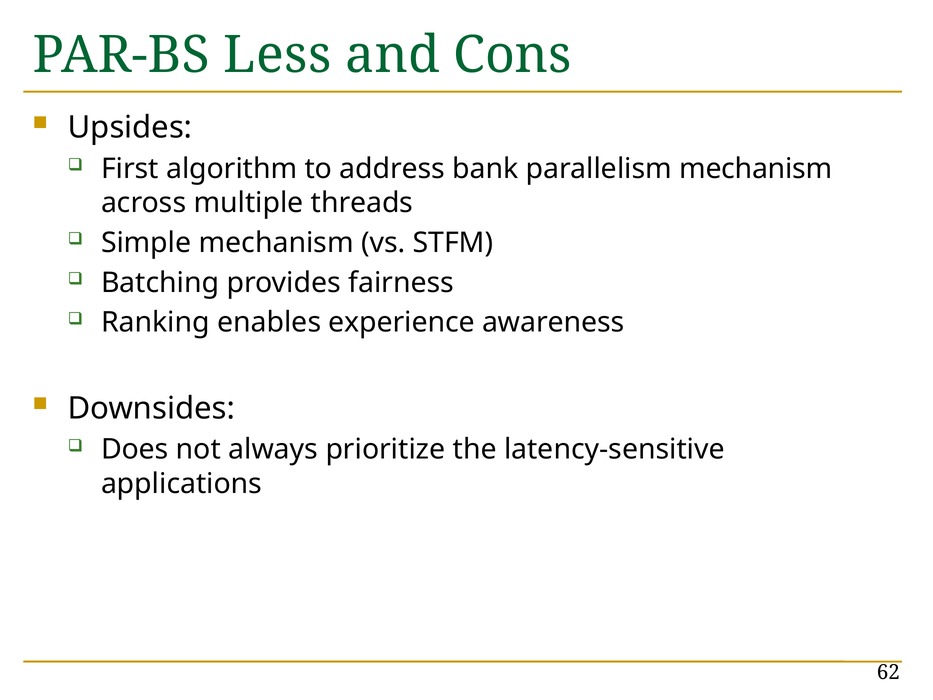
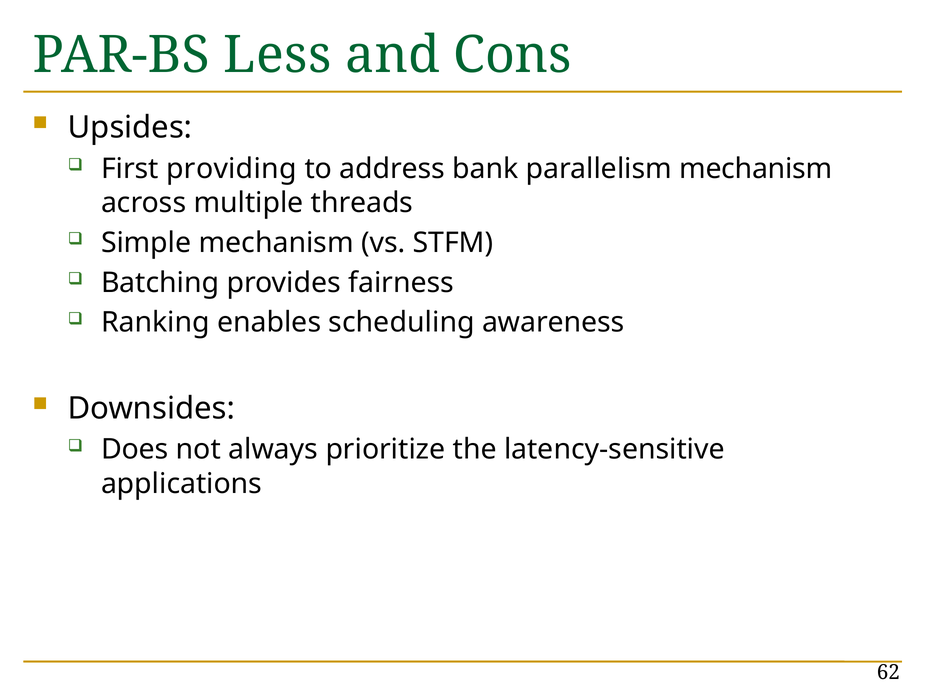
algorithm: algorithm -> providing
experience: experience -> scheduling
